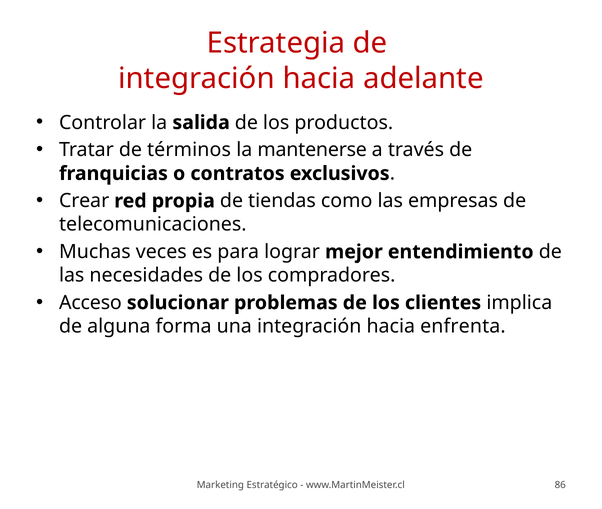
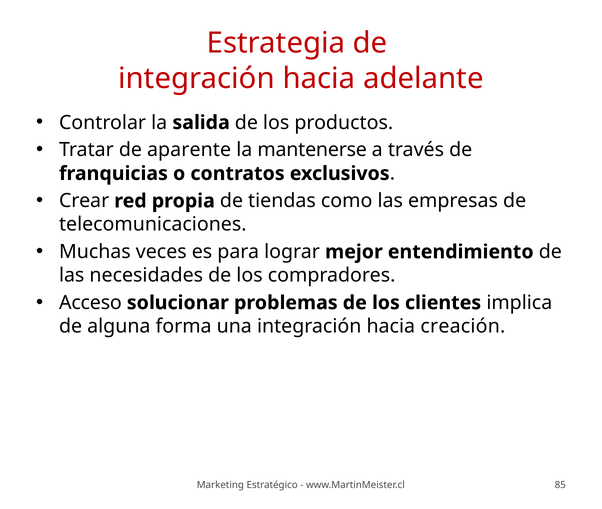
términos: términos -> aparente
enfrenta: enfrenta -> creación
86: 86 -> 85
